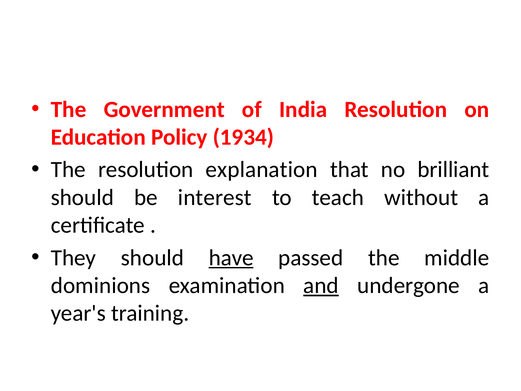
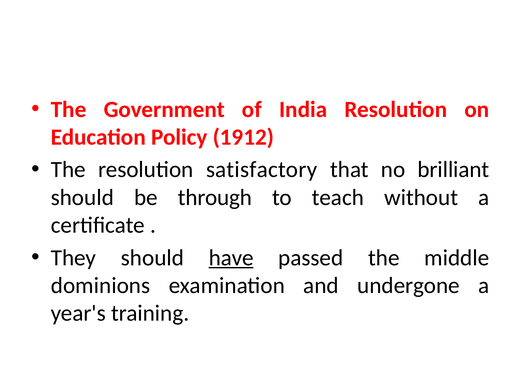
1934: 1934 -> 1912
explanation: explanation -> satisfactory
interest: interest -> through
and underline: present -> none
